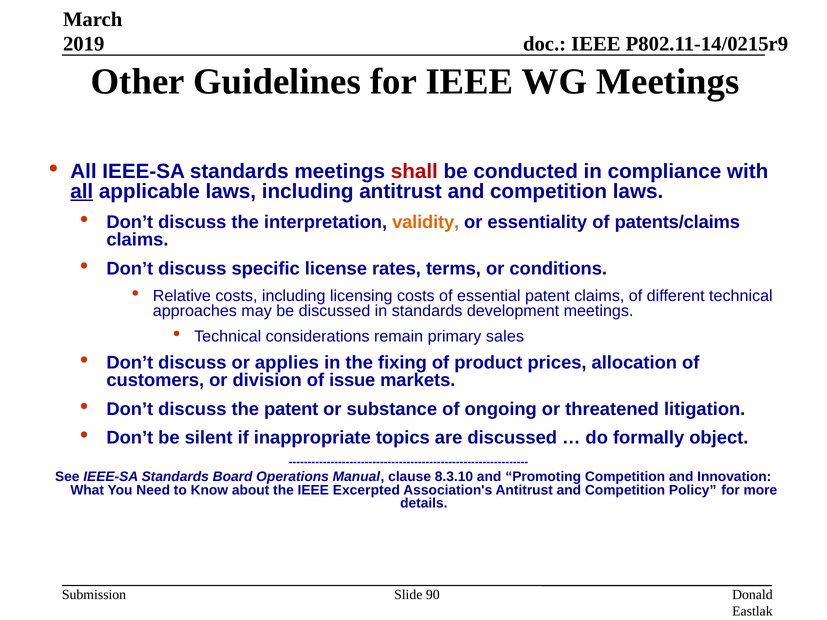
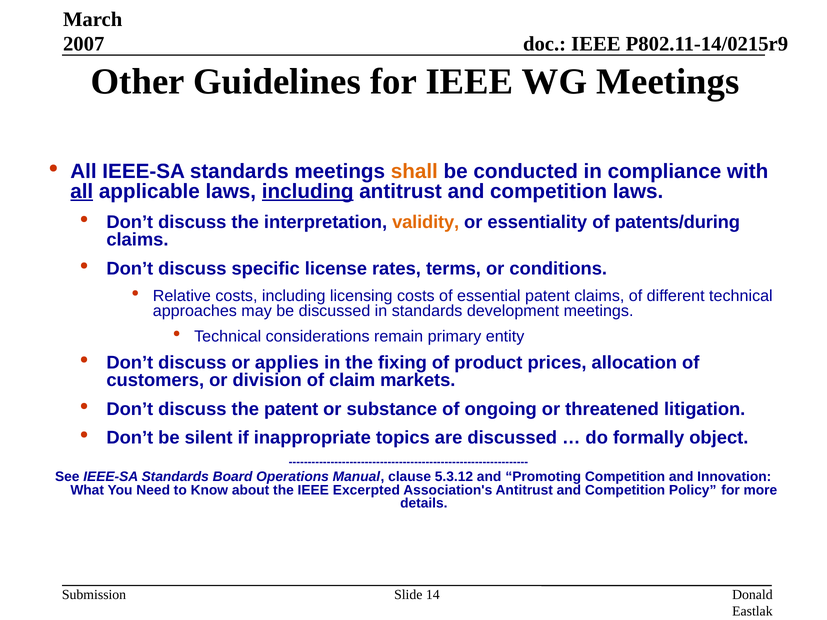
2019: 2019 -> 2007
shall colour: red -> orange
including at (308, 191) underline: none -> present
patents/claims: patents/claims -> patents/during
sales: sales -> entity
issue: issue -> claim
8.3.10: 8.3.10 -> 5.3.12
90: 90 -> 14
